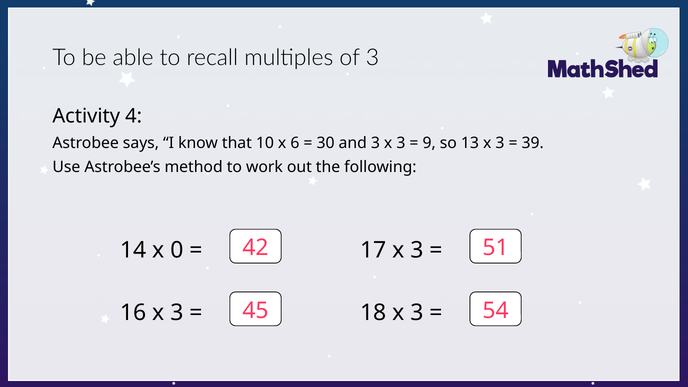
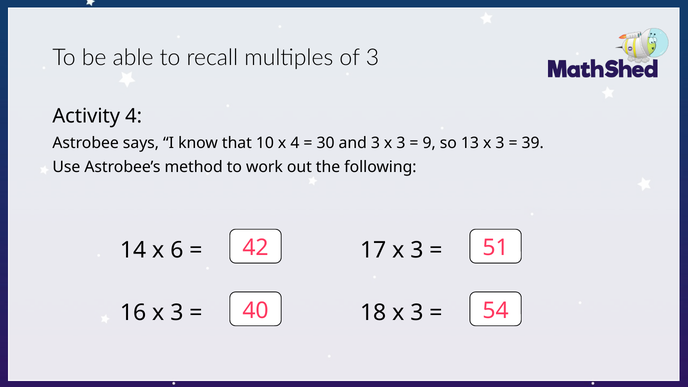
x 6: 6 -> 4
0: 0 -> 6
45: 45 -> 40
